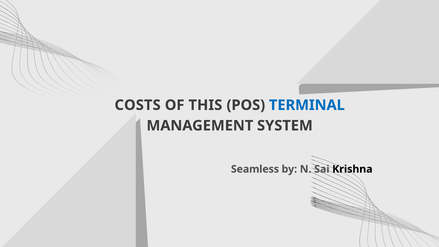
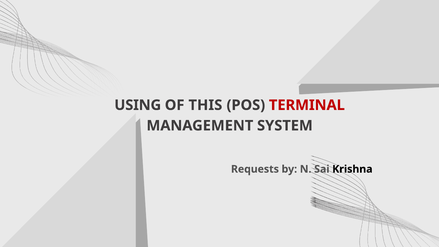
COSTS: COSTS -> USING
TERMINAL colour: blue -> red
Seamless: Seamless -> Requests
